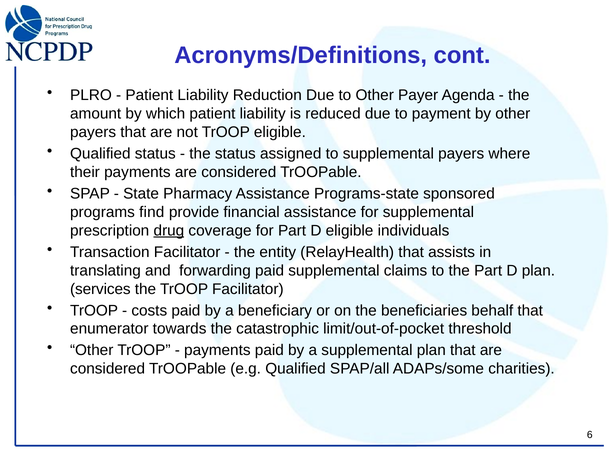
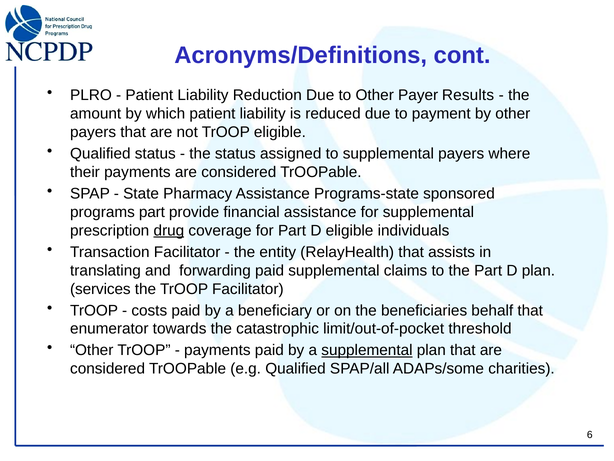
Agenda: Agenda -> Results
programs find: find -> part
supplemental at (367, 350) underline: none -> present
